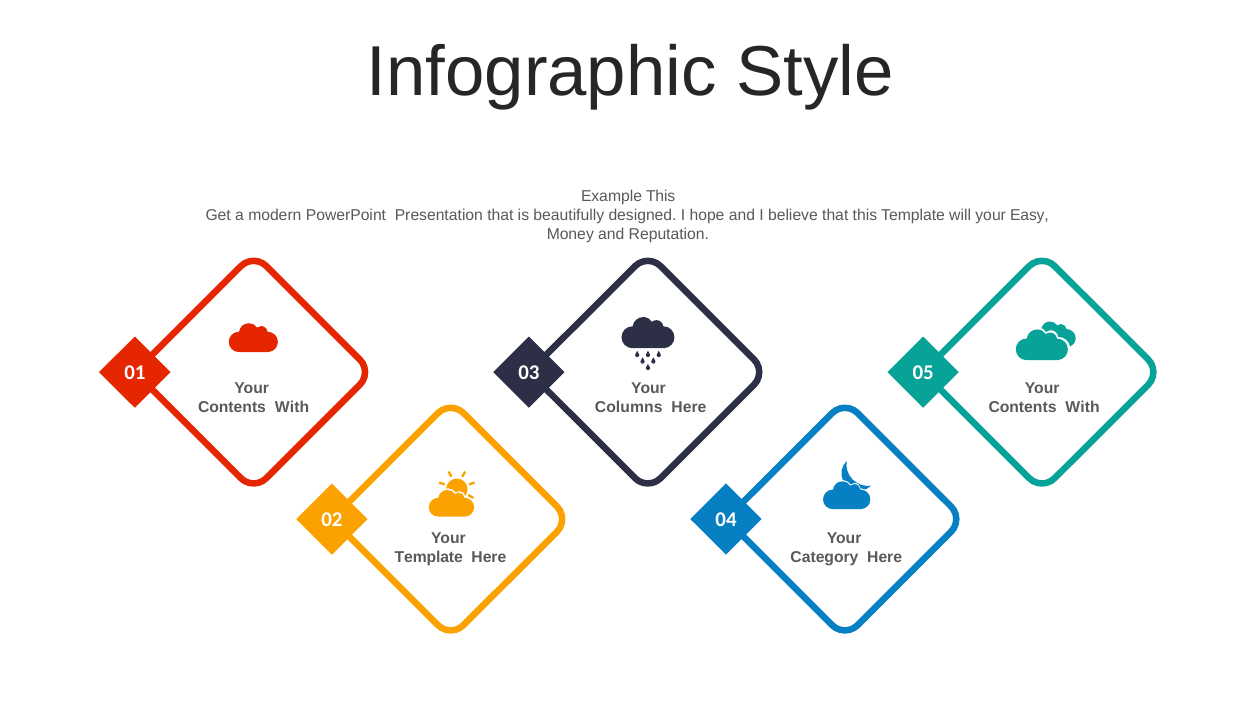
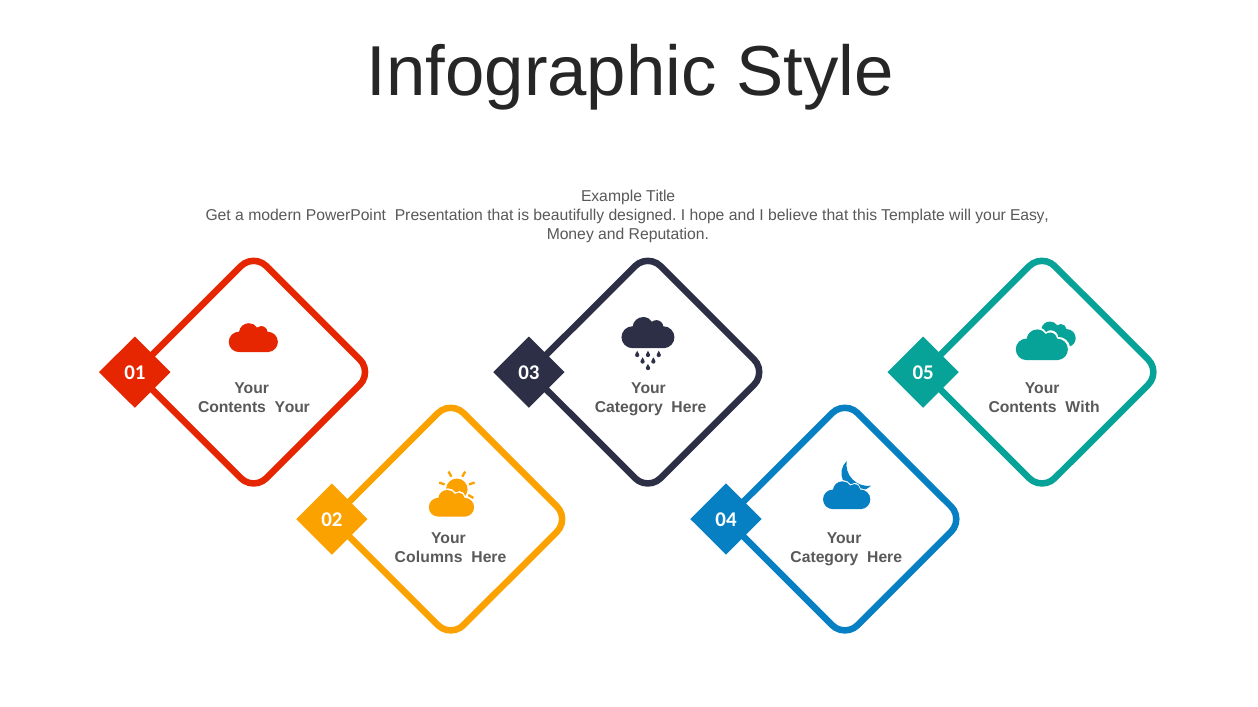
Example This: This -> Title
With at (292, 407): With -> Your
Columns at (629, 407): Columns -> Category
Template at (429, 557): Template -> Columns
